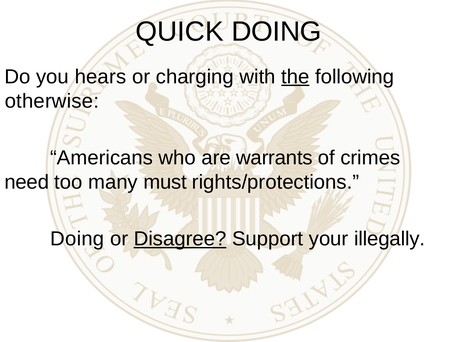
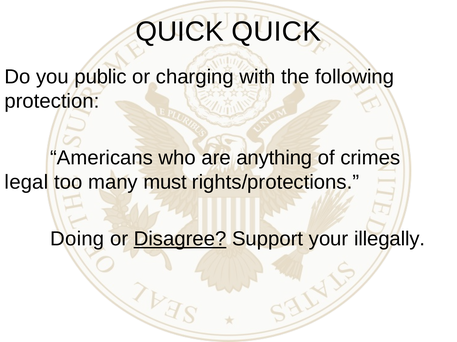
QUICK DOING: DOING -> QUICK
hears: hears -> public
the underline: present -> none
otherwise: otherwise -> protection
warrants: warrants -> anything
need: need -> legal
